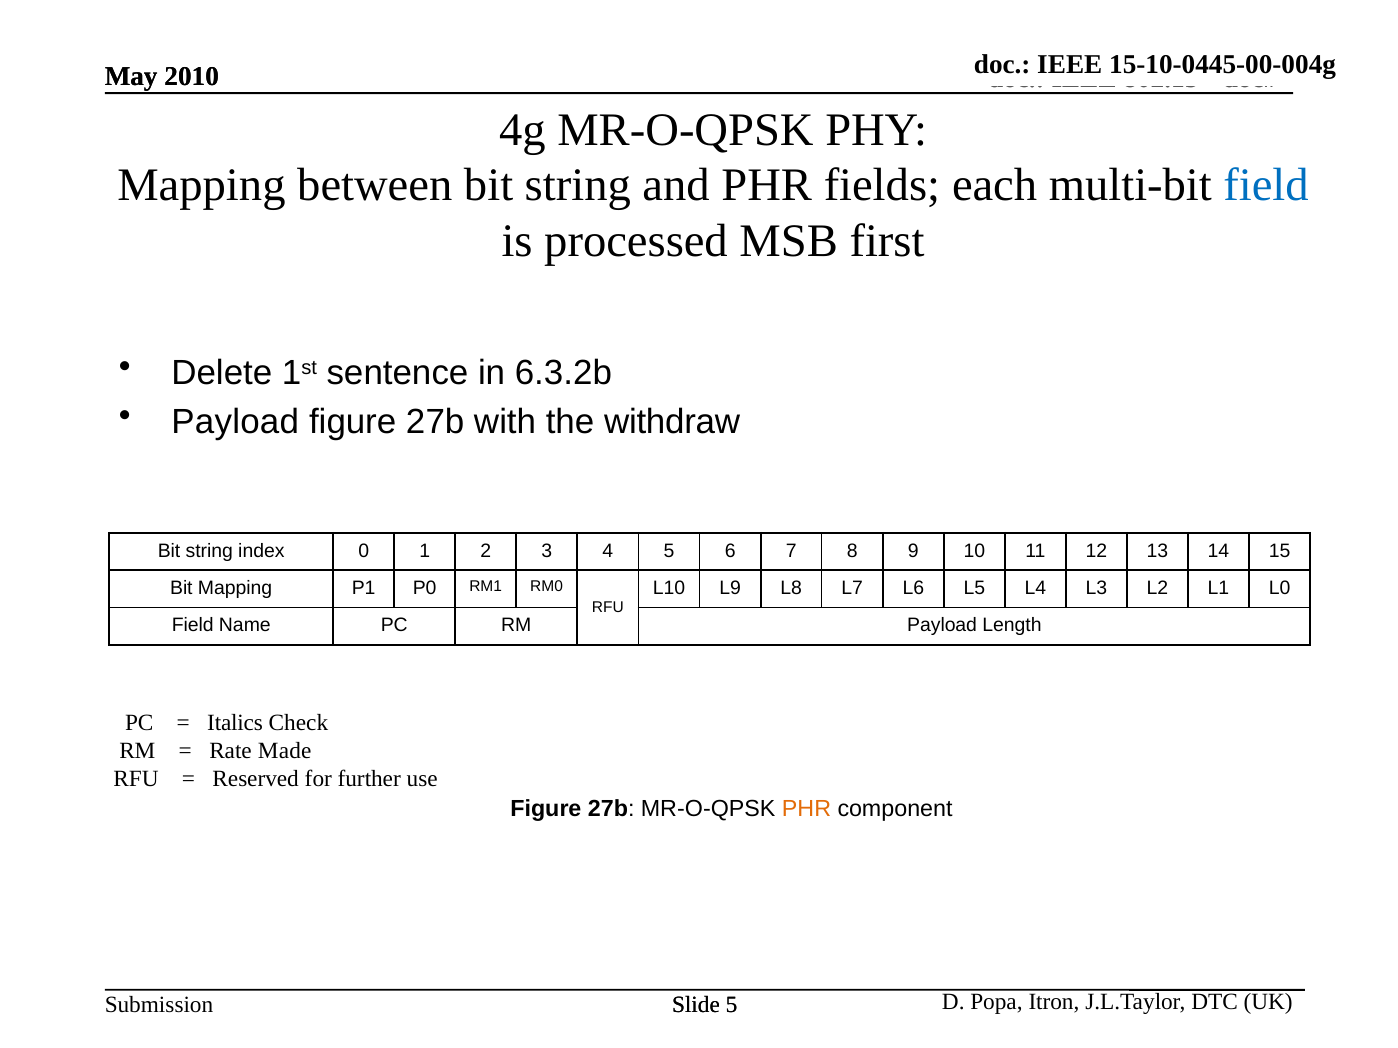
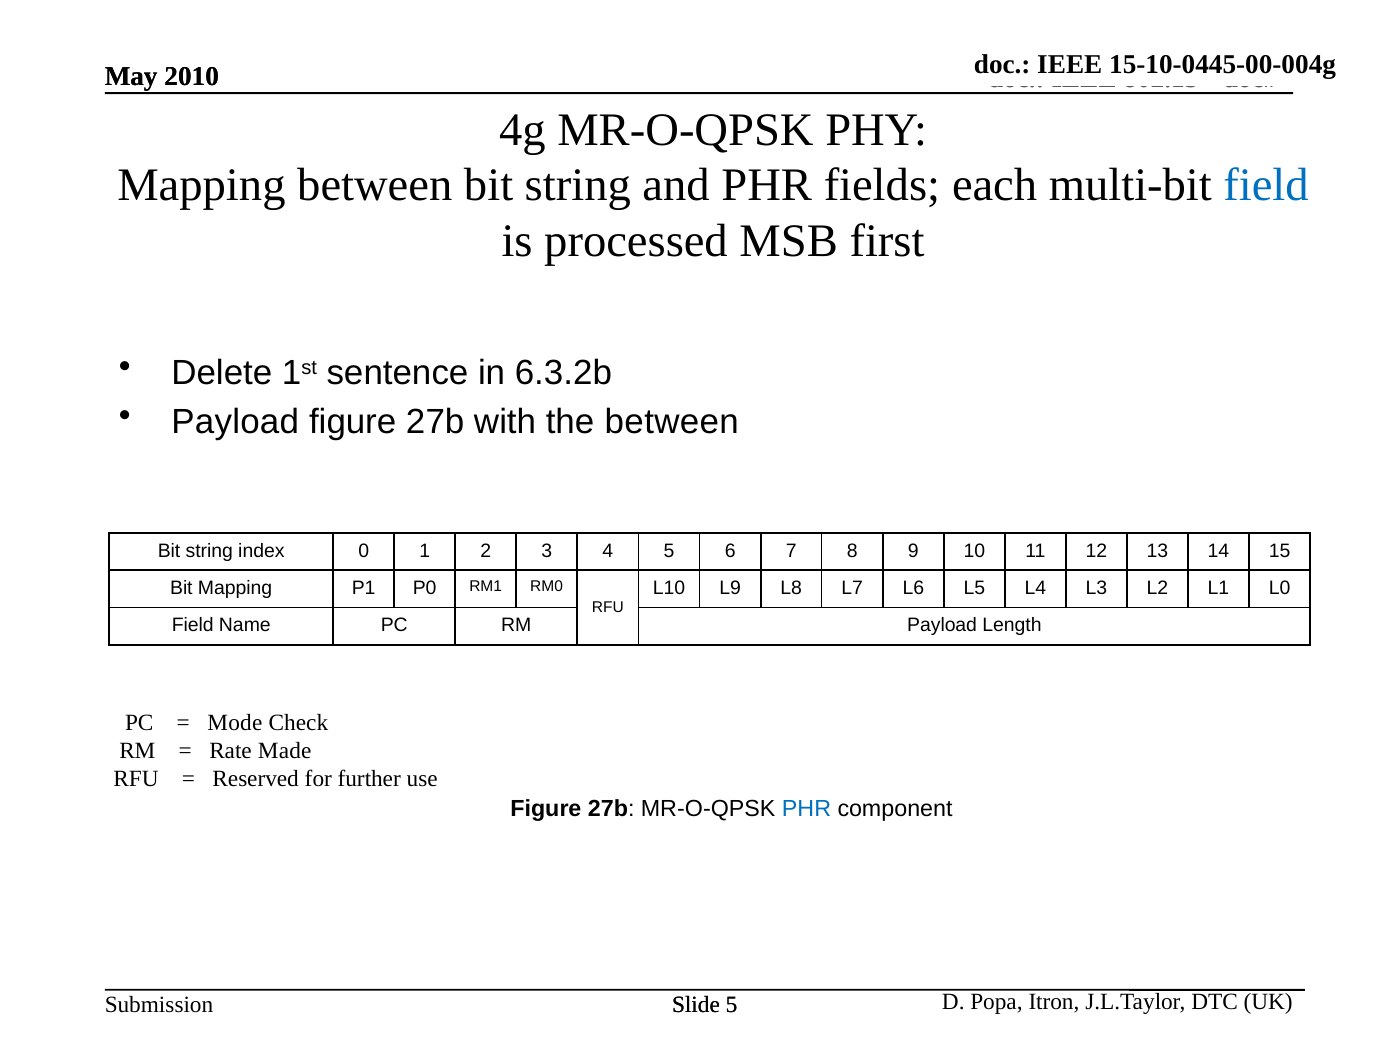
the withdraw: withdraw -> between
Italics: Italics -> Mode
PHR at (807, 809) colour: orange -> blue
